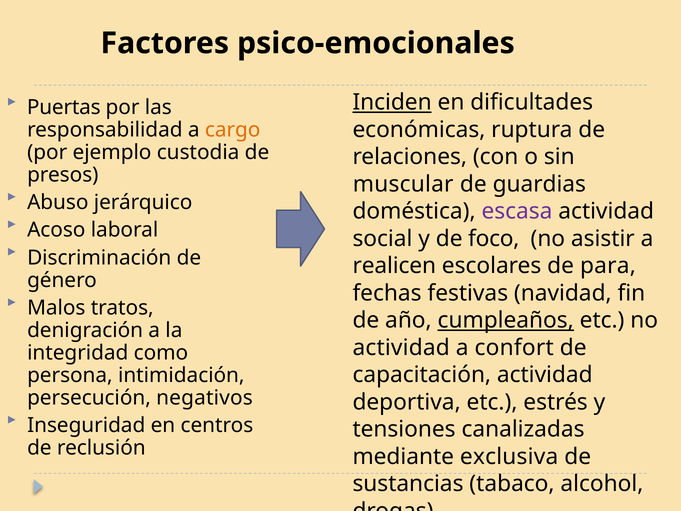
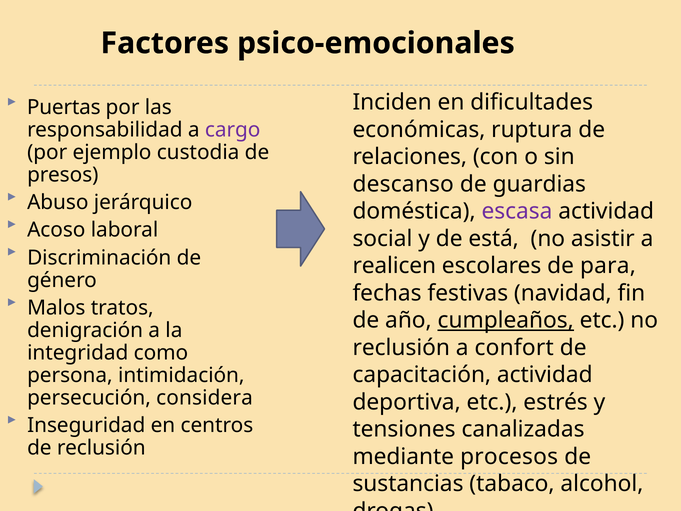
Inciden underline: present -> none
cargo colour: orange -> purple
muscular: muscular -> descanso
foco: foco -> está
actividad at (401, 347): actividad -> reclusión
negativos: negativos -> considera
exclusiva: exclusiva -> procesos
